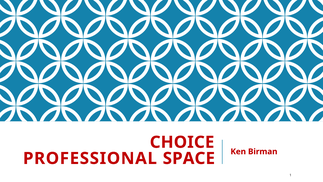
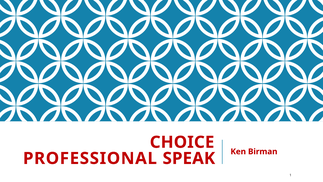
SPACE: SPACE -> SPEAK
